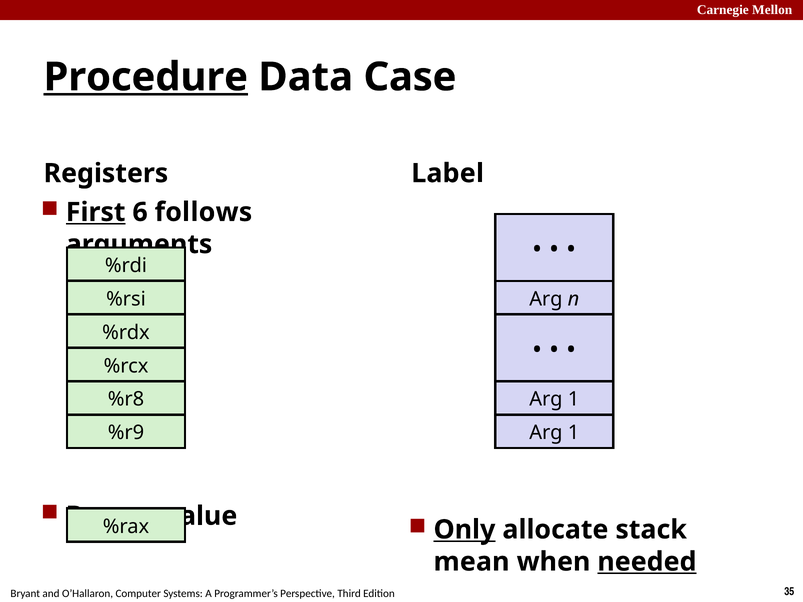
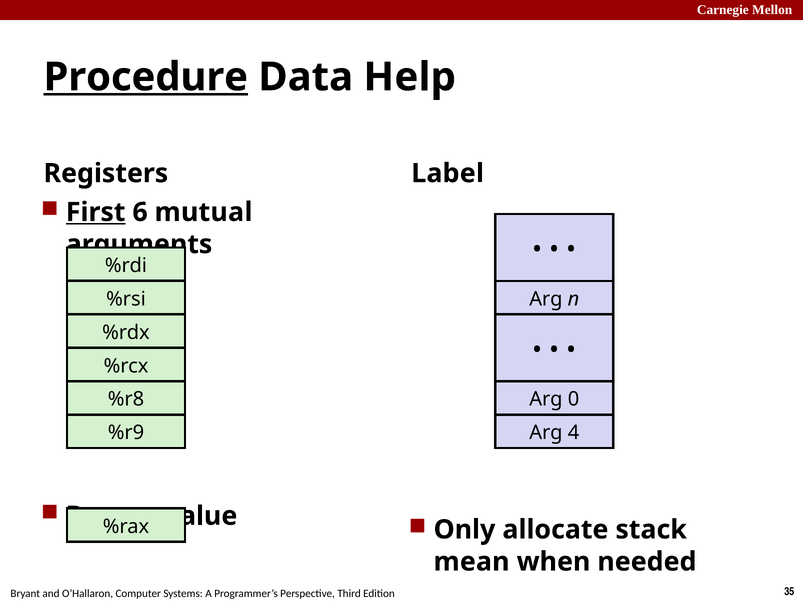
Case: Case -> Help
follows: follows -> mutual
1 at (574, 400): 1 -> 0
1 at (574, 433): 1 -> 4
Only underline: present -> none
needed underline: present -> none
